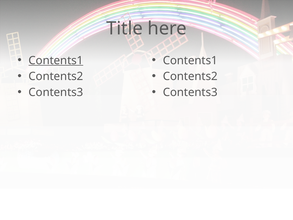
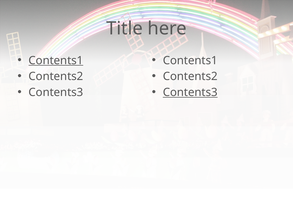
Contents3 at (190, 92) underline: none -> present
